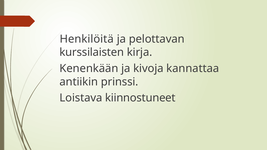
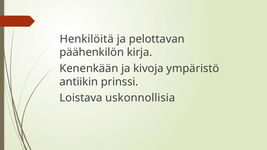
kurssilaisten: kurssilaisten -> päähenkilön
kannattaa: kannattaa -> ympäristö
kiinnostuneet: kiinnostuneet -> uskonnollisia
